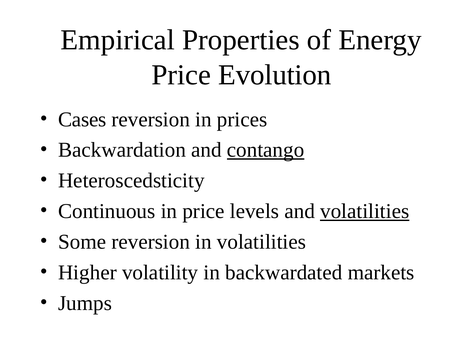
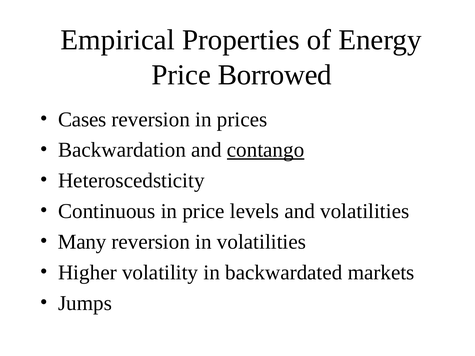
Evolution: Evolution -> Borrowed
volatilities at (365, 211) underline: present -> none
Some: Some -> Many
